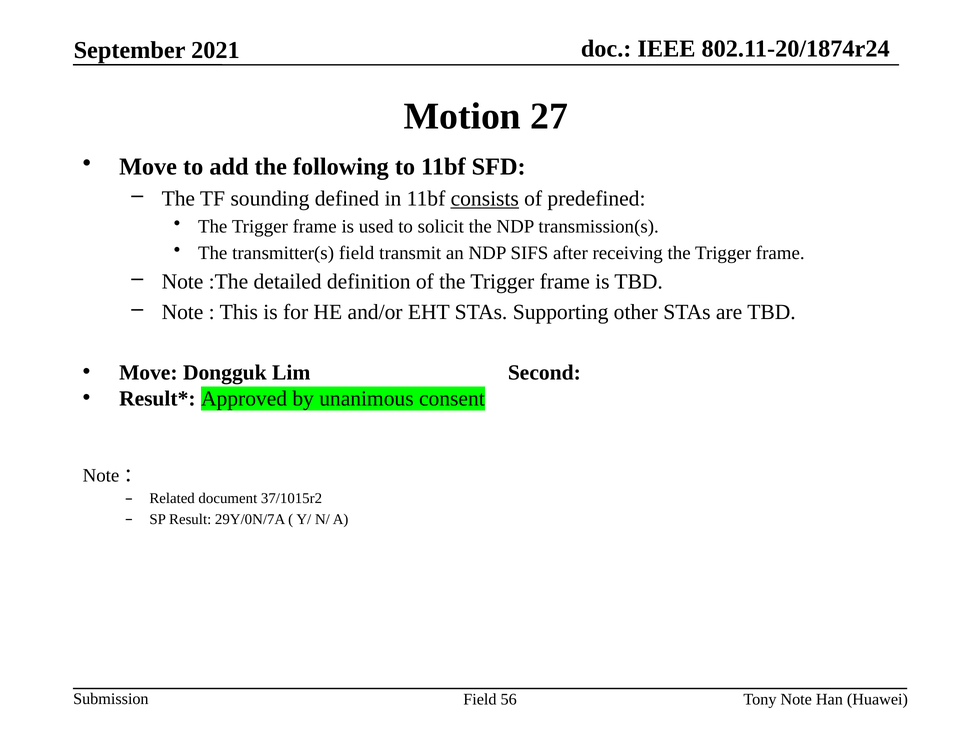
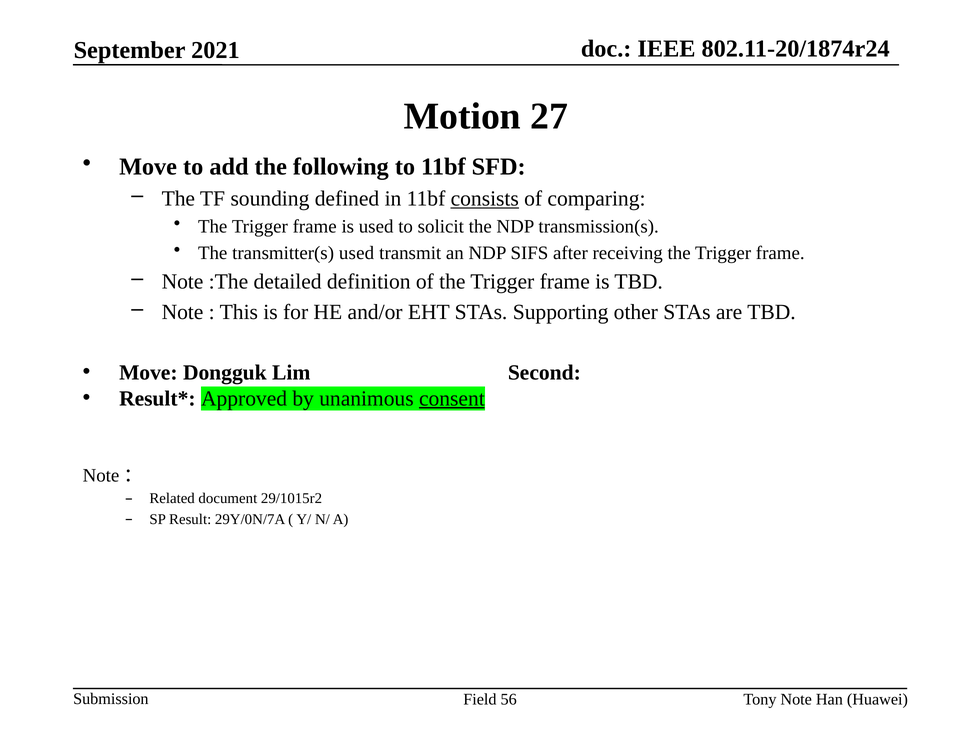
predefined: predefined -> comparing
transmitter(s field: field -> used
consent underline: none -> present
37/1015r2: 37/1015r2 -> 29/1015r2
